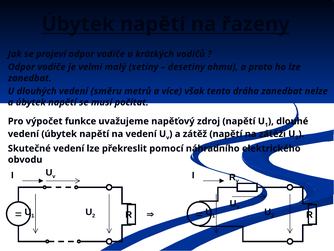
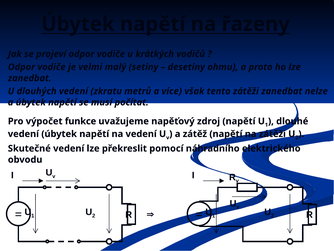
směru: směru -> zkratu
tento dráha: dráha -> zátěži
